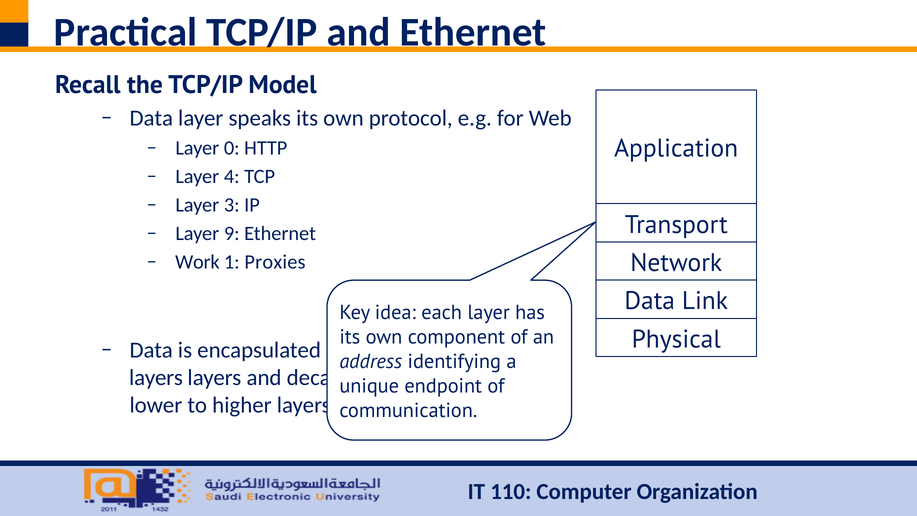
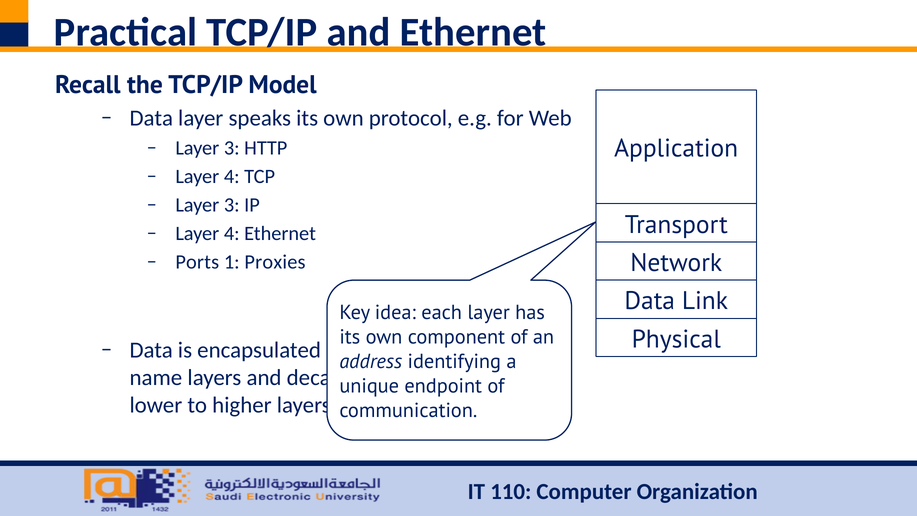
0 at (232, 148): 0 -> 3
9 at (232, 234): 9 -> 4
Work: Work -> Ports
layers at (156, 377): layers -> name
